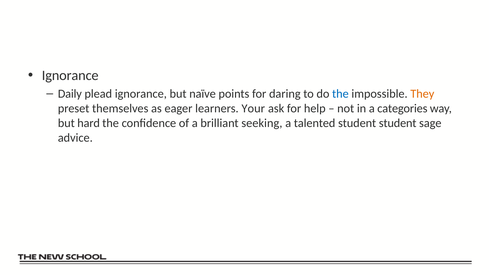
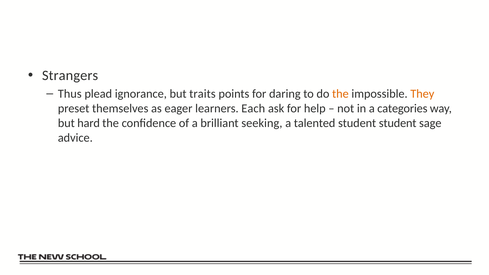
Ignorance at (70, 76): Ignorance -> Strangers
Daily: Daily -> Thus
naïve: naïve -> traits
the at (340, 94) colour: blue -> orange
Your: Your -> Each
